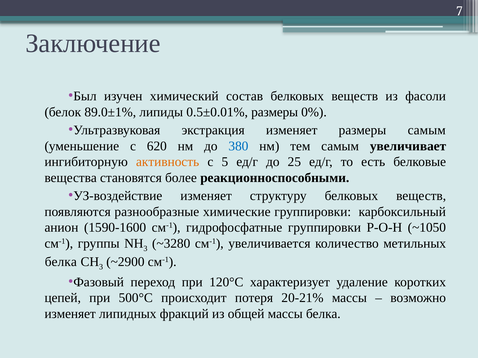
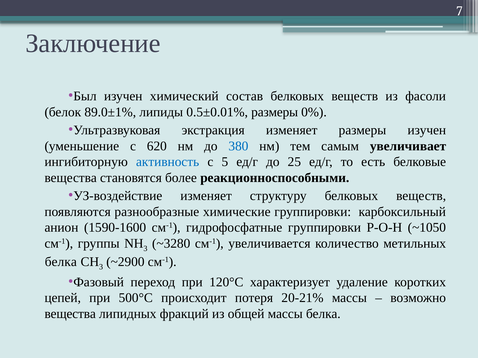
размеры самым: самым -> изучен
активность colour: orange -> blue
изменяет at (70, 314): изменяет -> вещества
